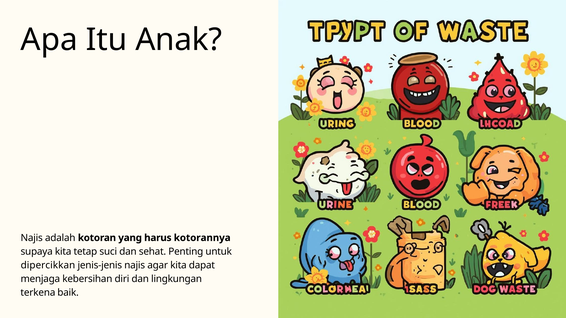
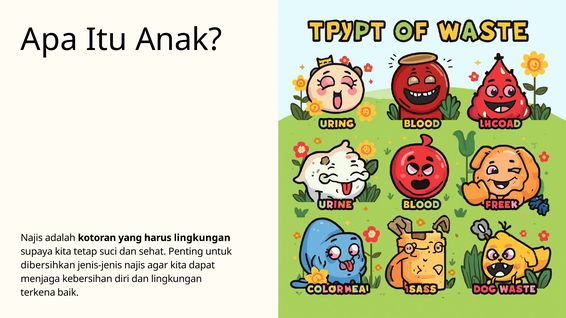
harus kotorannya: kotorannya -> lingkungan
dipercikkan: dipercikkan -> dibersihkan
